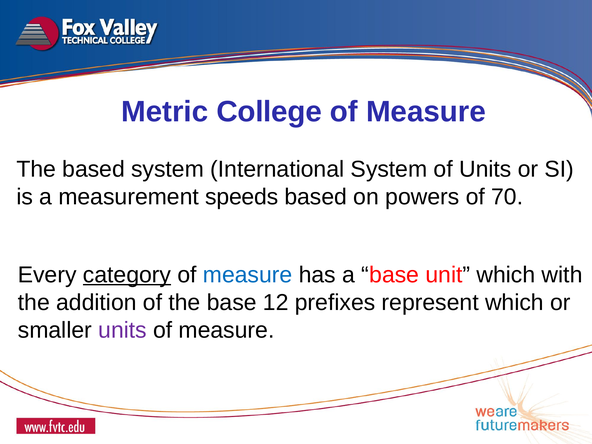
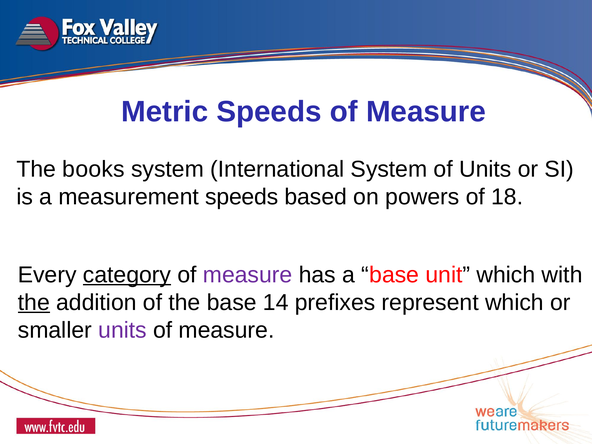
Metric College: College -> Speeds
The based: based -> books
70: 70 -> 18
measure at (248, 275) colour: blue -> purple
the at (34, 303) underline: none -> present
12: 12 -> 14
